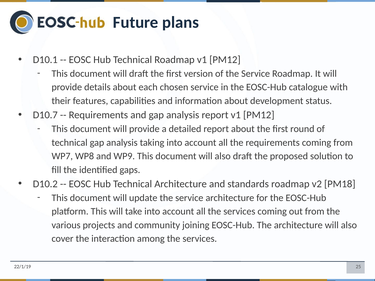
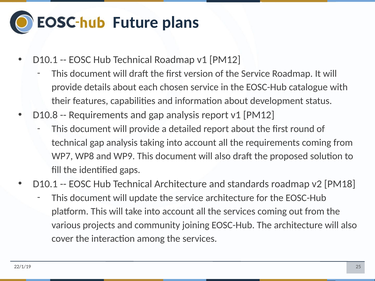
D10.7: D10.7 -> D10.8
D10.2 at (45, 184): D10.2 -> D10.1
